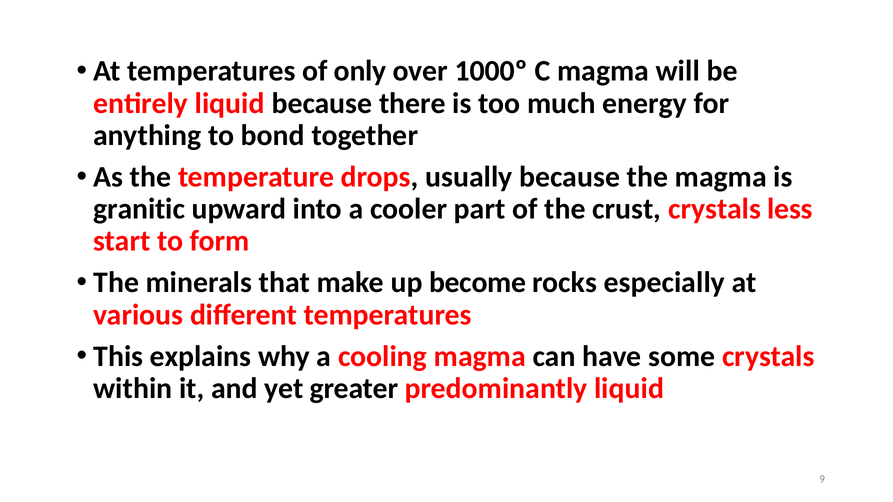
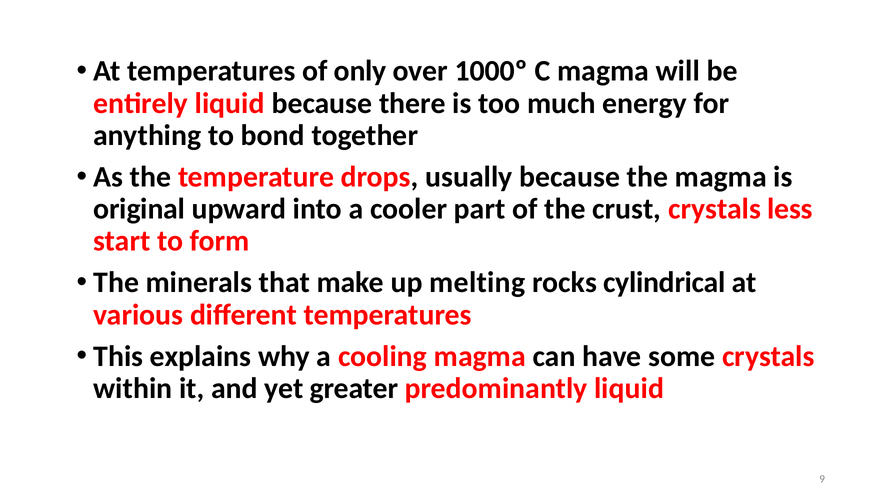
granitic: granitic -> original
become: become -> melting
especially: especially -> cylindrical
